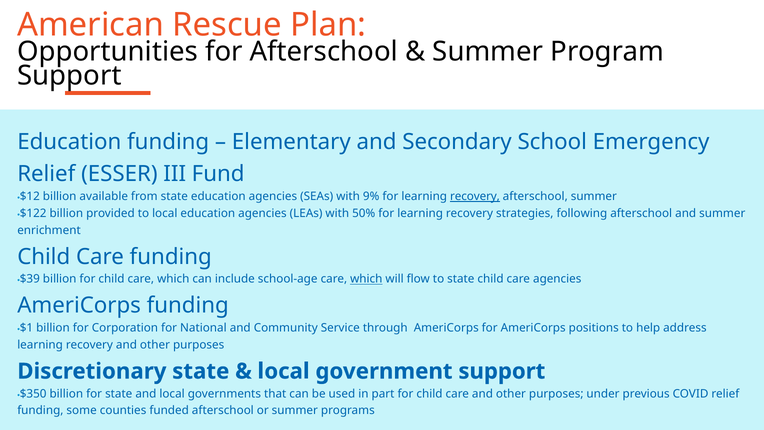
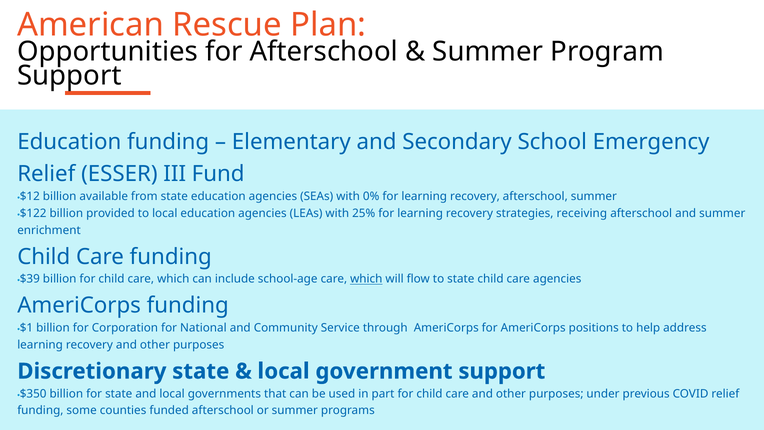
9%: 9% -> 0%
recovery at (475, 196) underline: present -> none
50%: 50% -> 25%
following: following -> receiving
